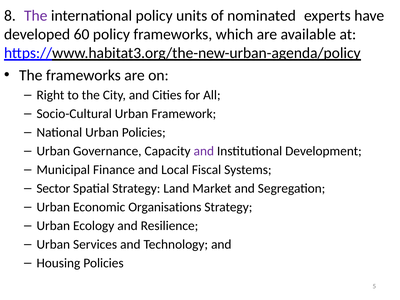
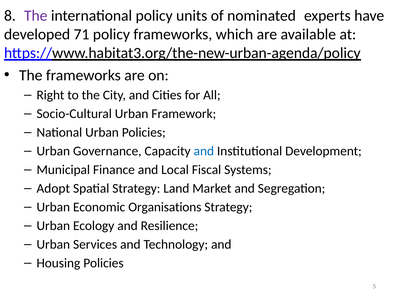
60: 60 -> 71
and at (204, 151) colour: purple -> blue
Sector: Sector -> Adopt
